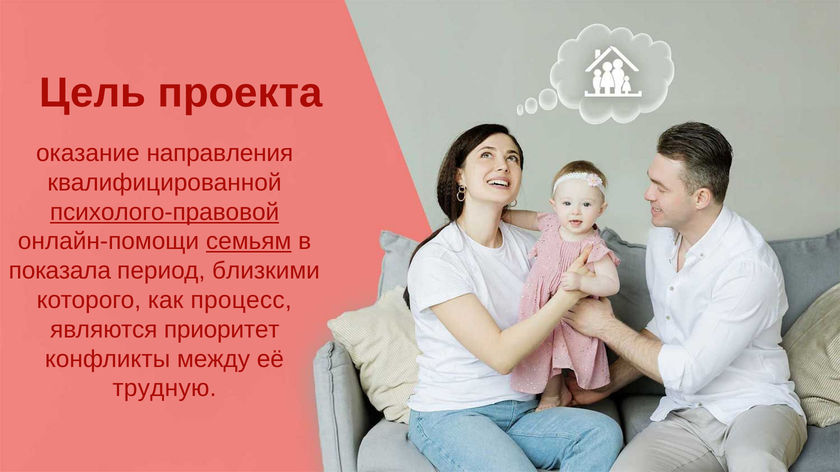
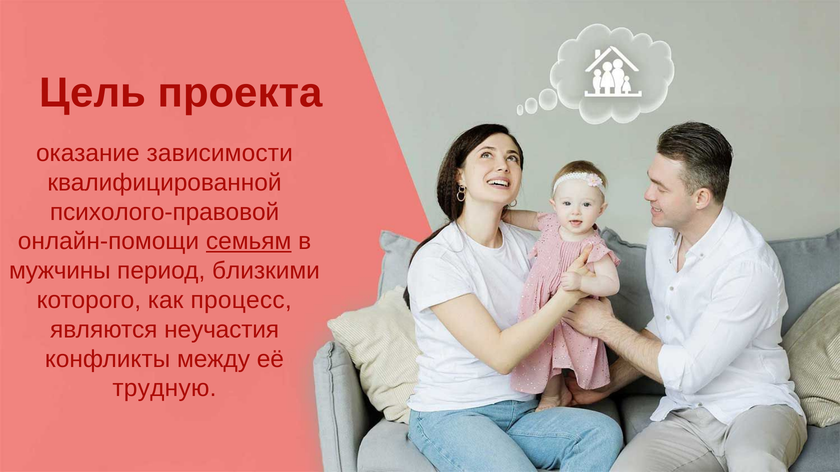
направления: направления -> зависимости
психолого-правовой underline: present -> none
показала: показала -> мужчины
приоритет: приоритет -> неучастия
